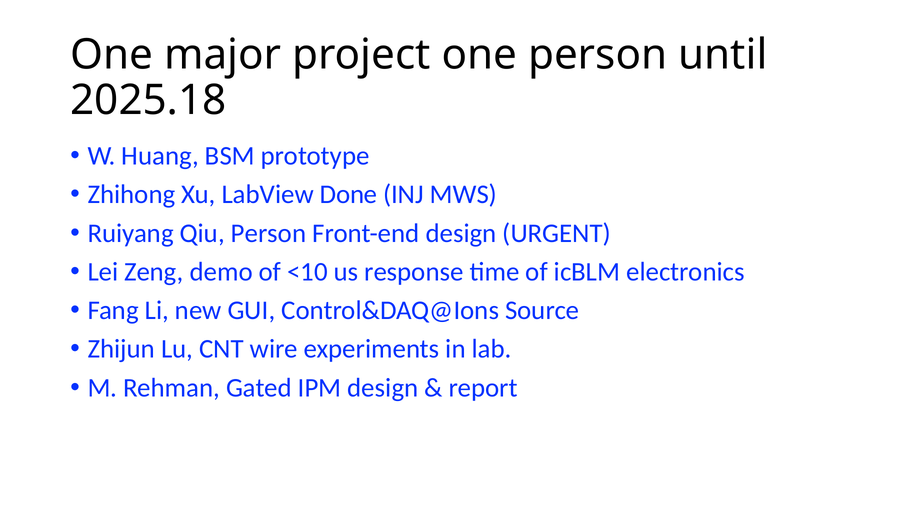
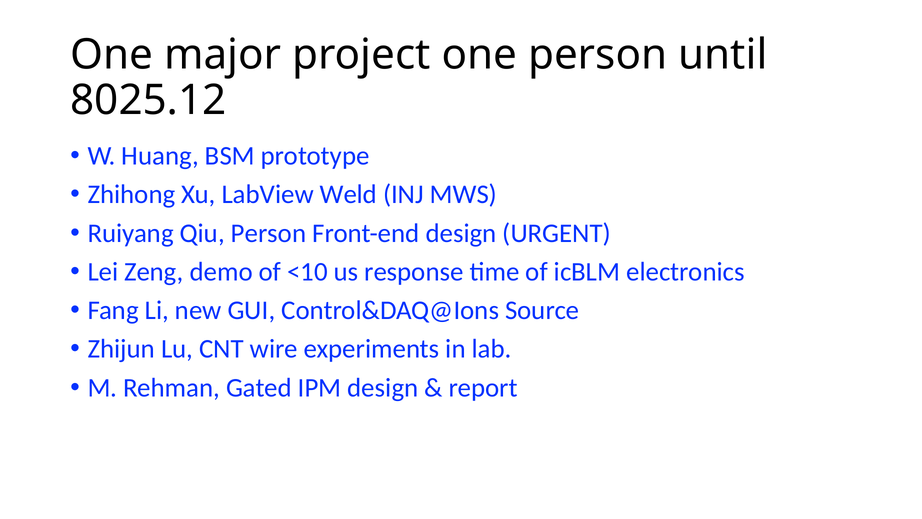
2025.18: 2025.18 -> 8025.12
Done: Done -> Weld
